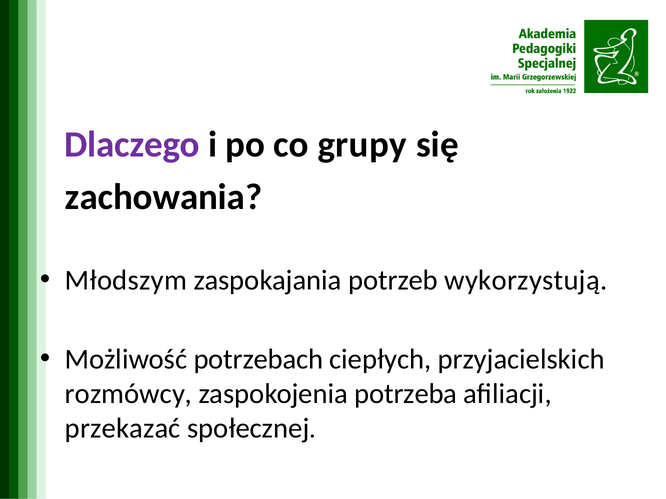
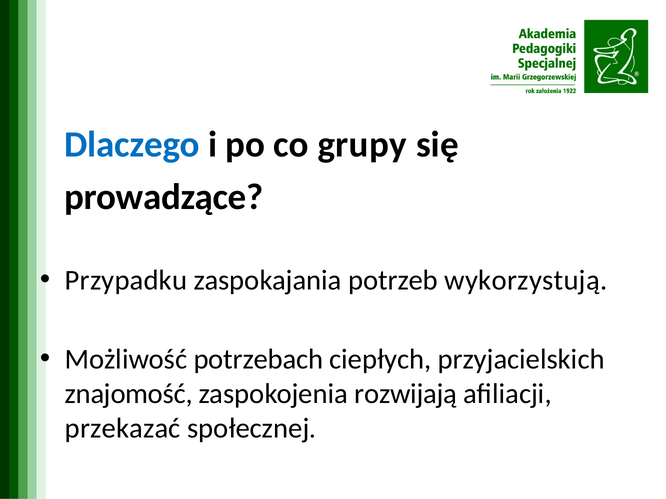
Dlaczego colour: purple -> blue
zachowania: zachowania -> prowadzące
Młodszym: Młodszym -> Przypadku
rozmówcy: rozmówcy -> znajomość
potrzeba: potrzeba -> rozwijają
